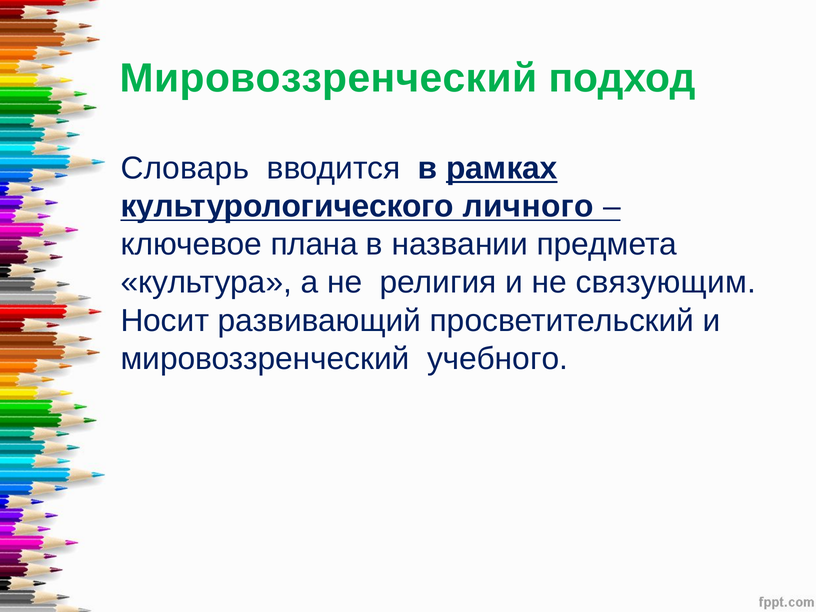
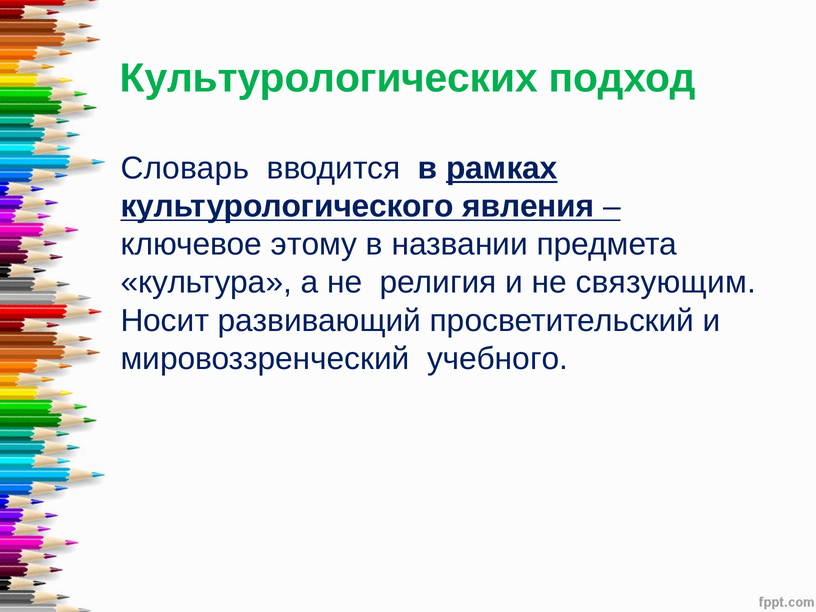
Мировоззренческий at (329, 78): Мировоззренческий -> Культурологических
личного: личного -> явления
плана: плана -> этому
